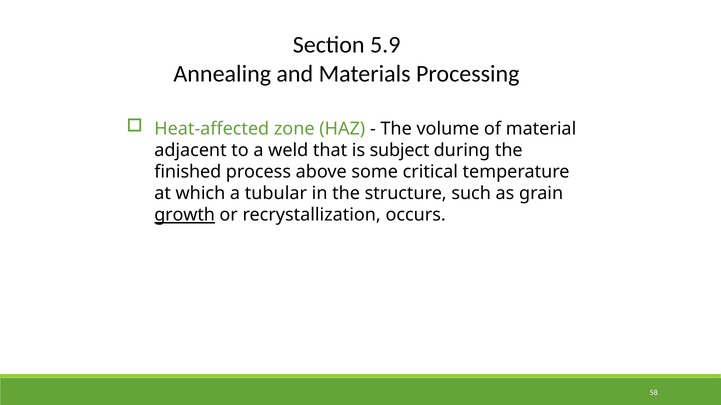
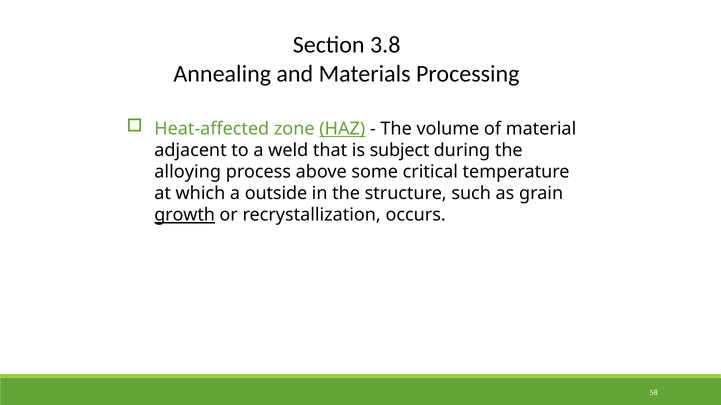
5.9: 5.9 -> 3.8
HAZ underline: none -> present
finished: finished -> alloying
tubular: tubular -> outside
